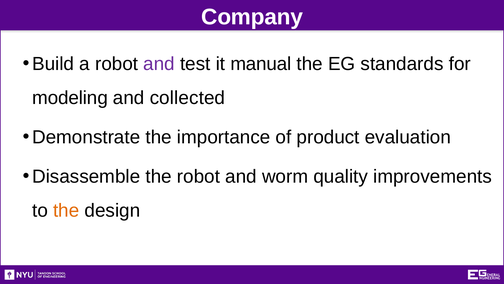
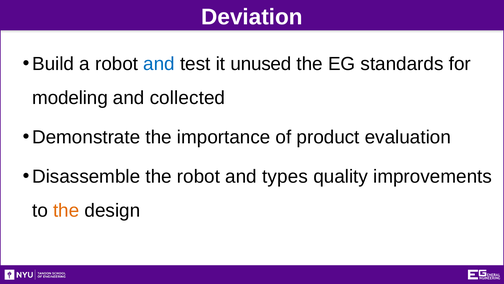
Company: Company -> Deviation
and at (159, 64) colour: purple -> blue
manual: manual -> unused
worm: worm -> types
